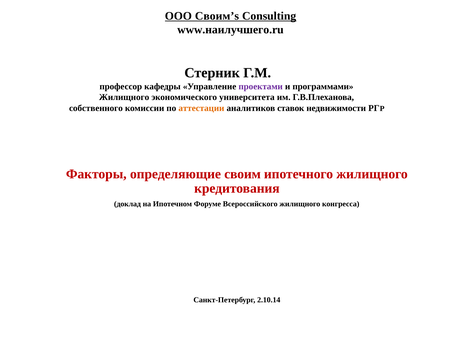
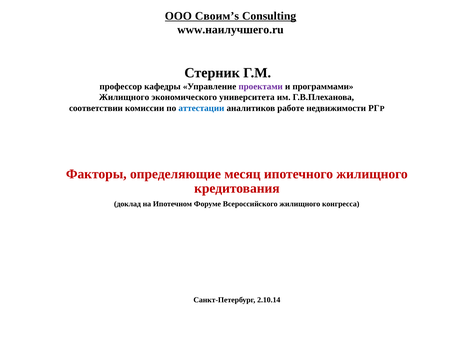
собственного: собственного -> соответствии
аттестации colour: orange -> blue
ставок: ставок -> работе
своим: своим -> месяц
